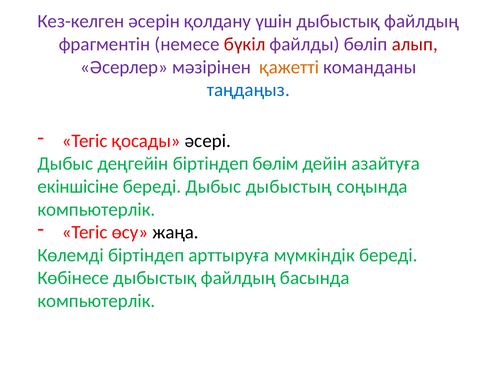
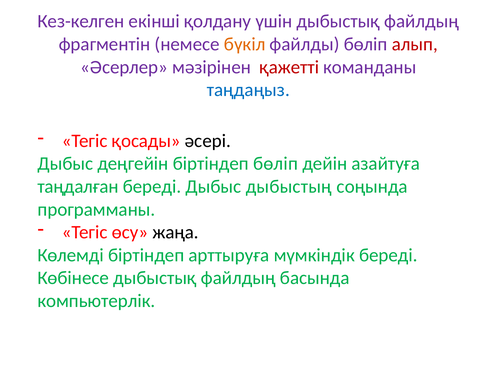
әсерін: әсерін -> екінші
бүкіл colour: red -> orange
қажетті colour: orange -> red
біртіндеп бөлім: бөлім -> бөліп
екіншісіне: екіншісіне -> таңдалған
компьютерлік at (96, 209): компьютерлік -> программаны
